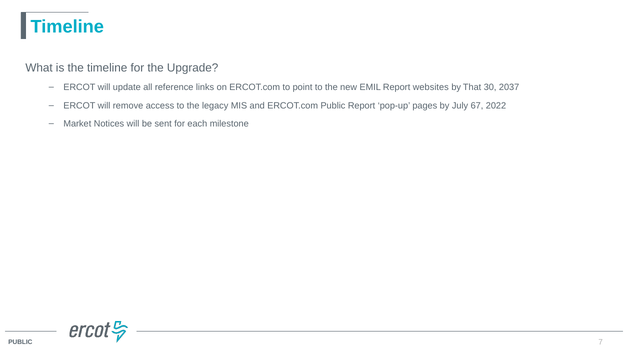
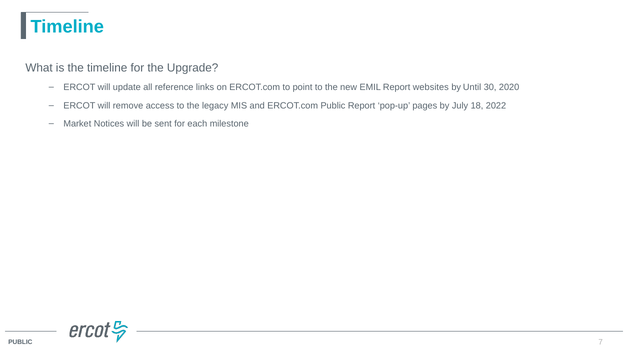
That: That -> Until
2037: 2037 -> 2020
67: 67 -> 18
